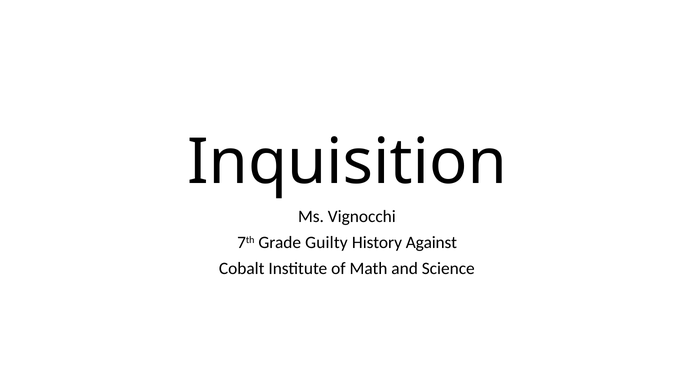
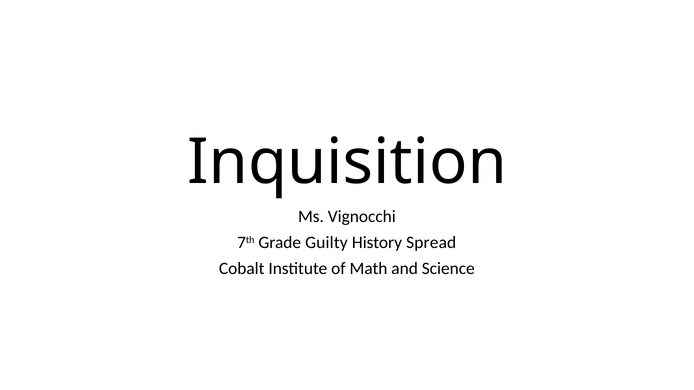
Against: Against -> Spread
